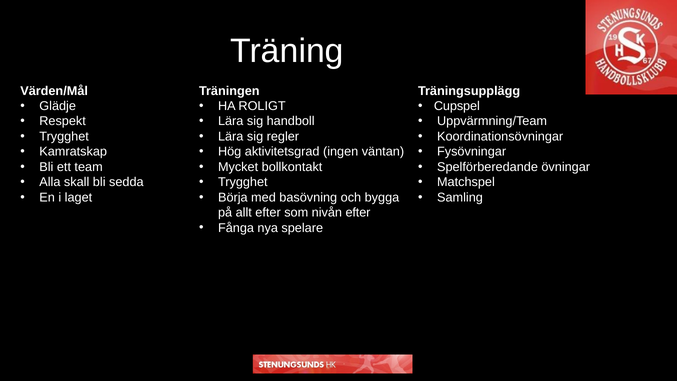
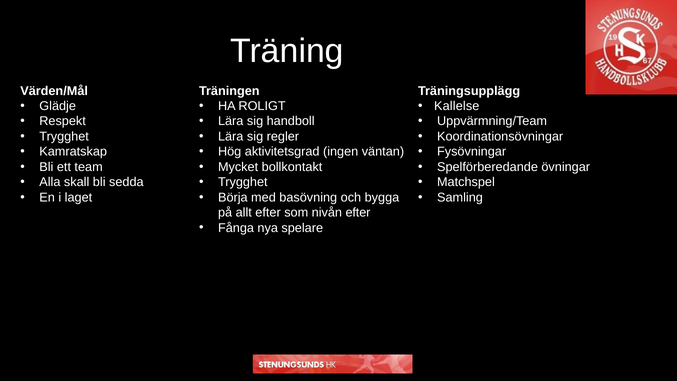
Cupspel: Cupspel -> Kallelse
